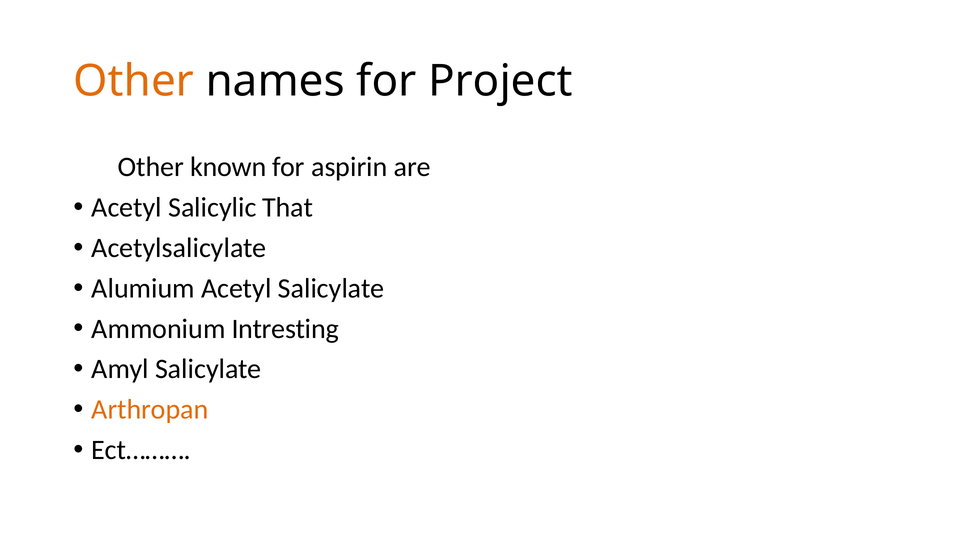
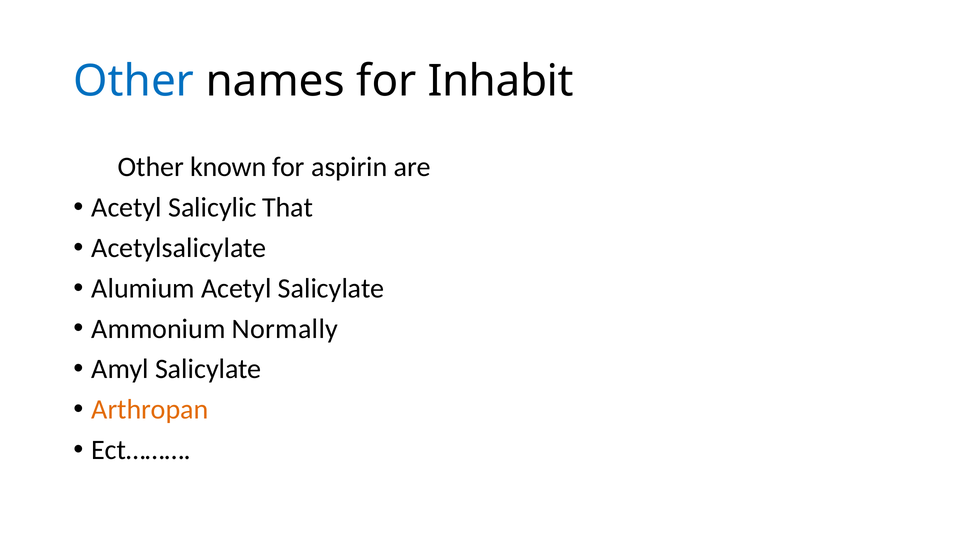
Other at (134, 81) colour: orange -> blue
Project: Project -> Inhabit
Intresting: Intresting -> Normally
